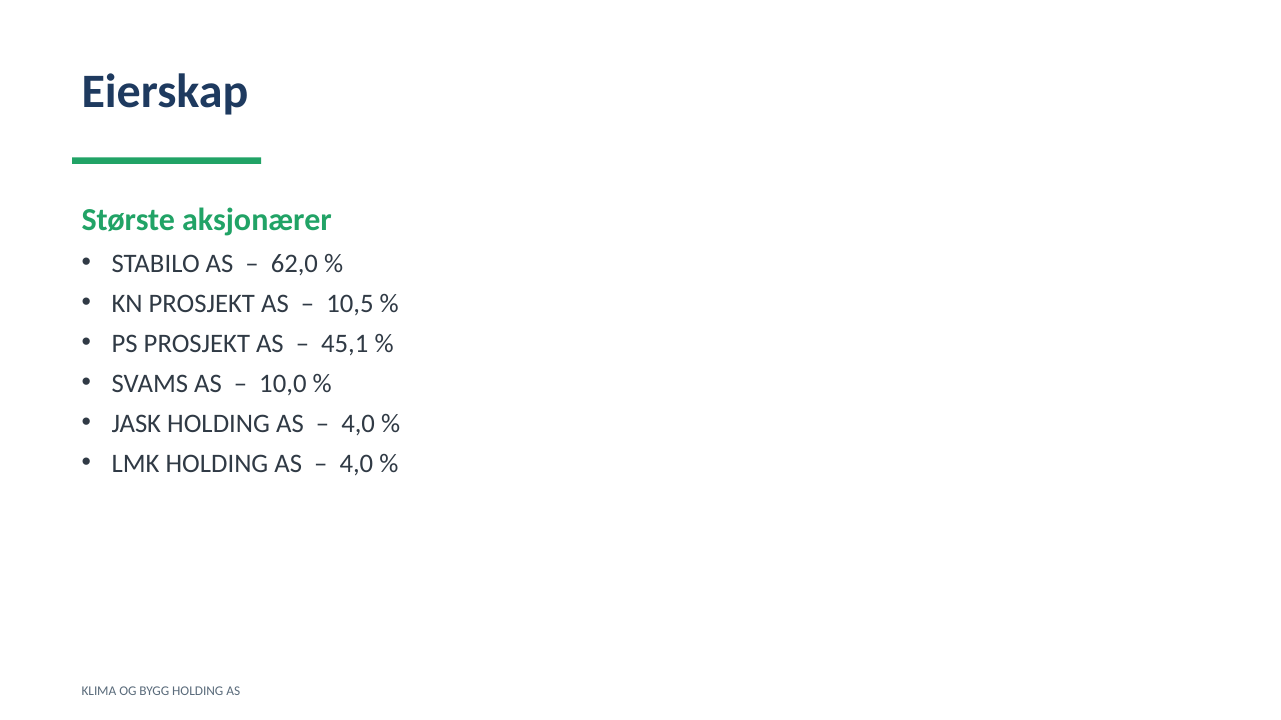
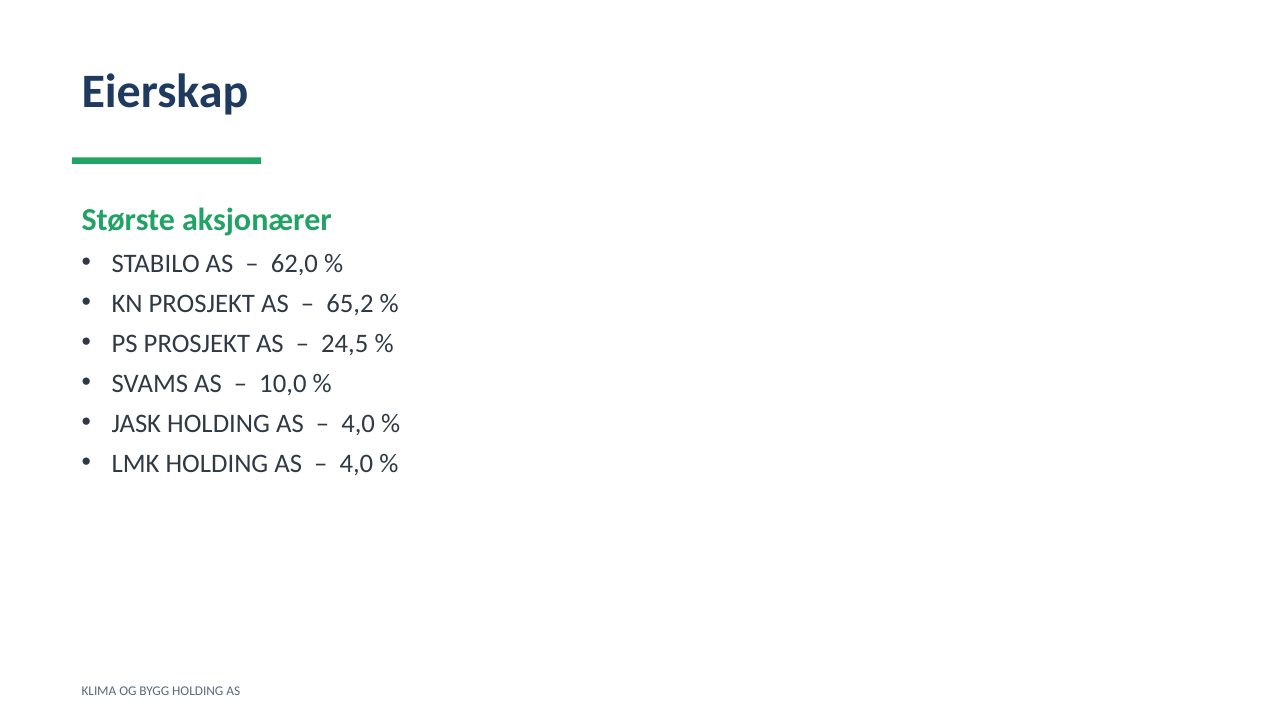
10,5: 10,5 -> 65,2
45,1: 45,1 -> 24,5
